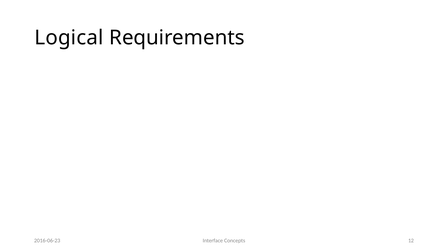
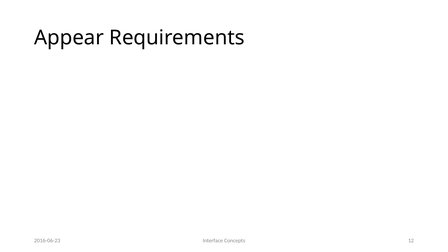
Logical: Logical -> Appear
